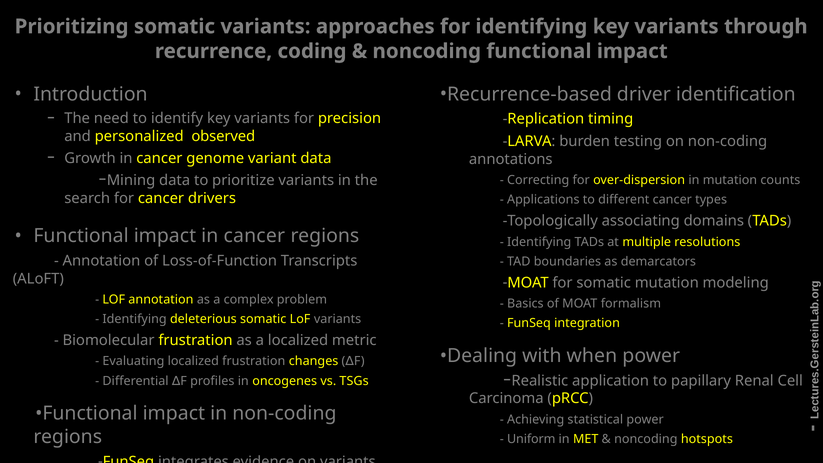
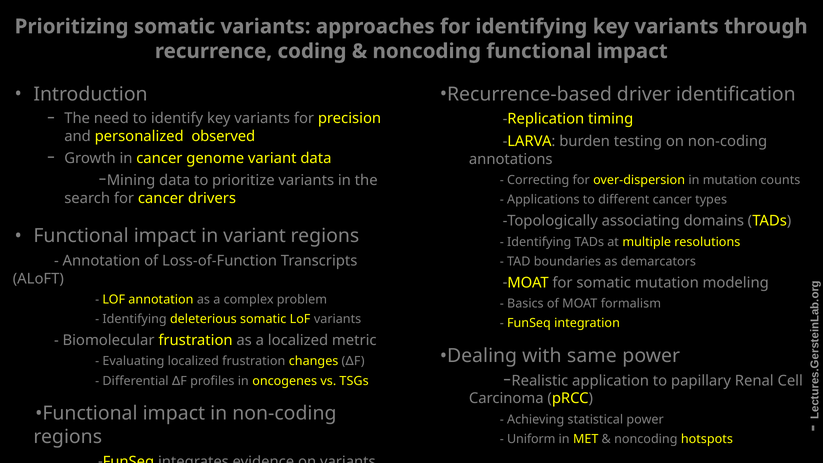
impact in cancer: cancer -> variant
when: when -> same
